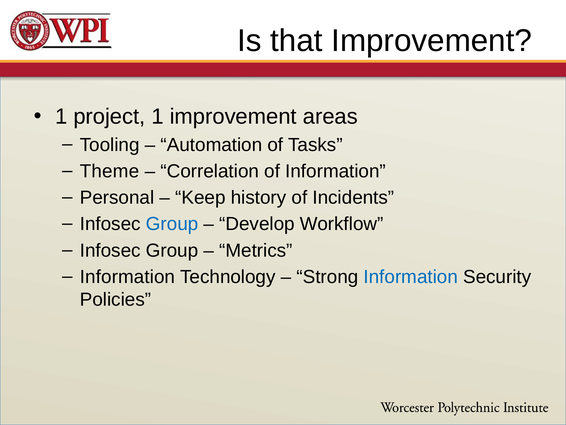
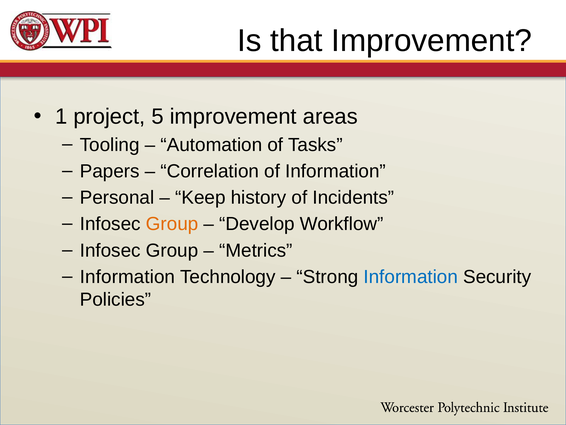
project 1: 1 -> 5
Theme: Theme -> Papers
Group at (172, 224) colour: blue -> orange
